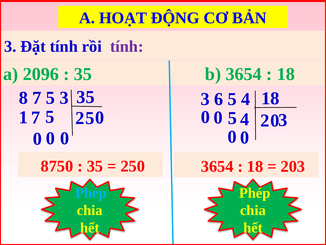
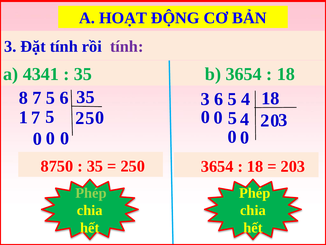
2096: 2096 -> 4341
5 3: 3 -> 6
Phép at (91, 193) colour: light blue -> light green
